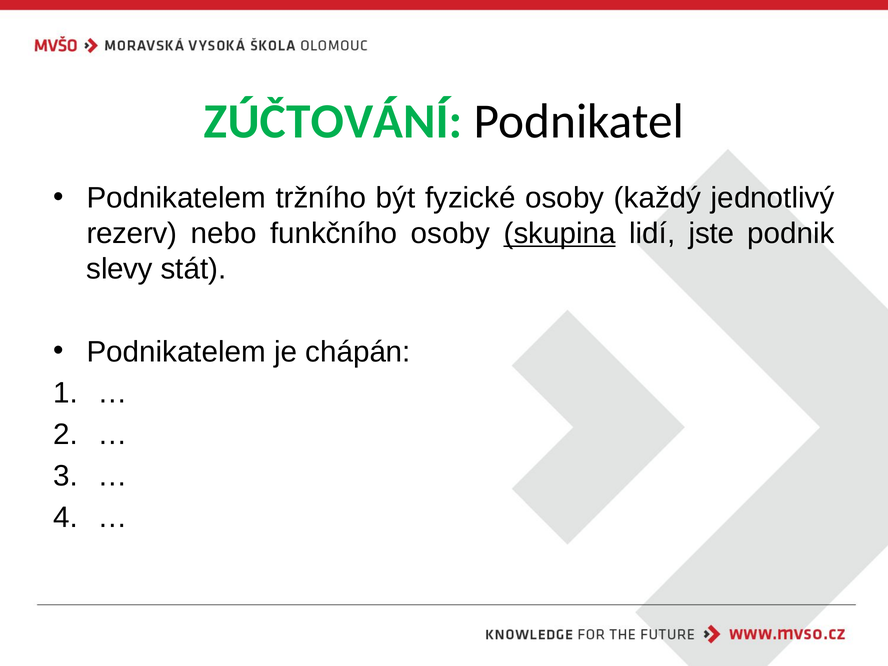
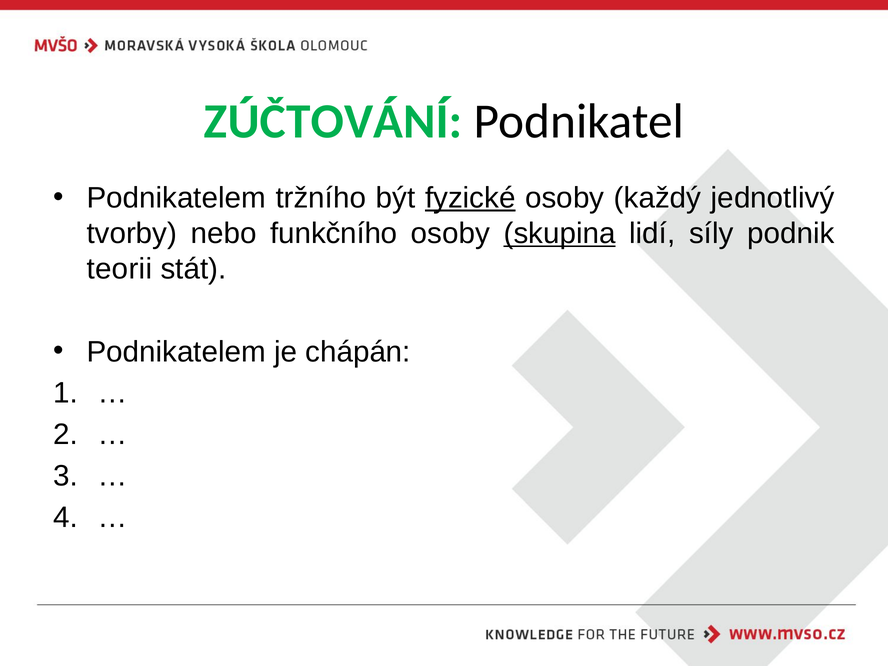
fyzické underline: none -> present
rezerv: rezerv -> tvorby
jste: jste -> síly
slevy: slevy -> teorii
